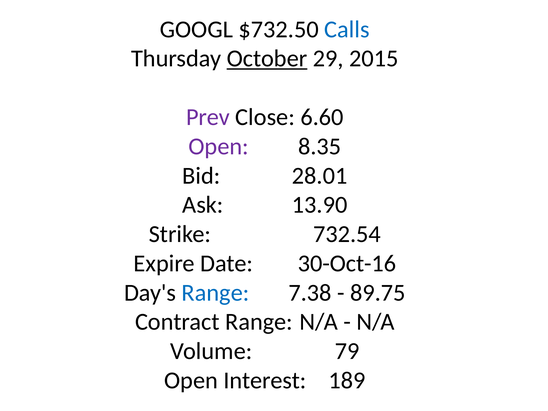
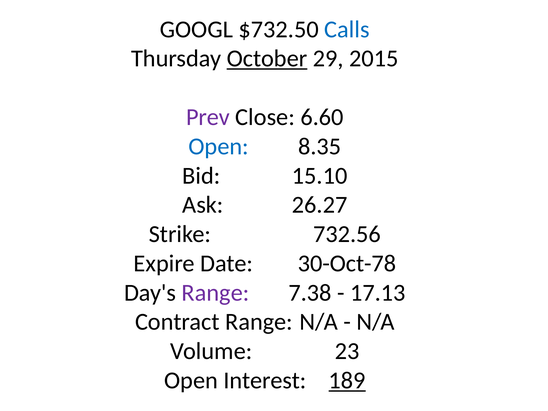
Open at (219, 146) colour: purple -> blue
28.01: 28.01 -> 15.10
13.90: 13.90 -> 26.27
732.54: 732.54 -> 732.56
30-Oct-16: 30-Oct-16 -> 30-Oct-78
Range at (215, 293) colour: blue -> purple
89.75: 89.75 -> 17.13
79: 79 -> 23
189 underline: none -> present
